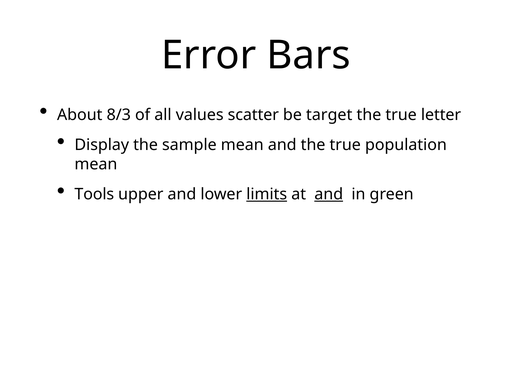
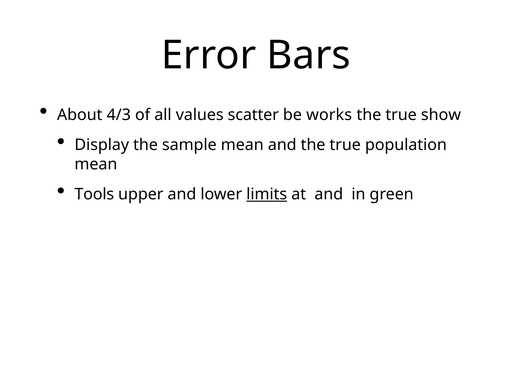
8/3: 8/3 -> 4/3
target: target -> works
letter: letter -> show
and at (329, 194) underline: present -> none
